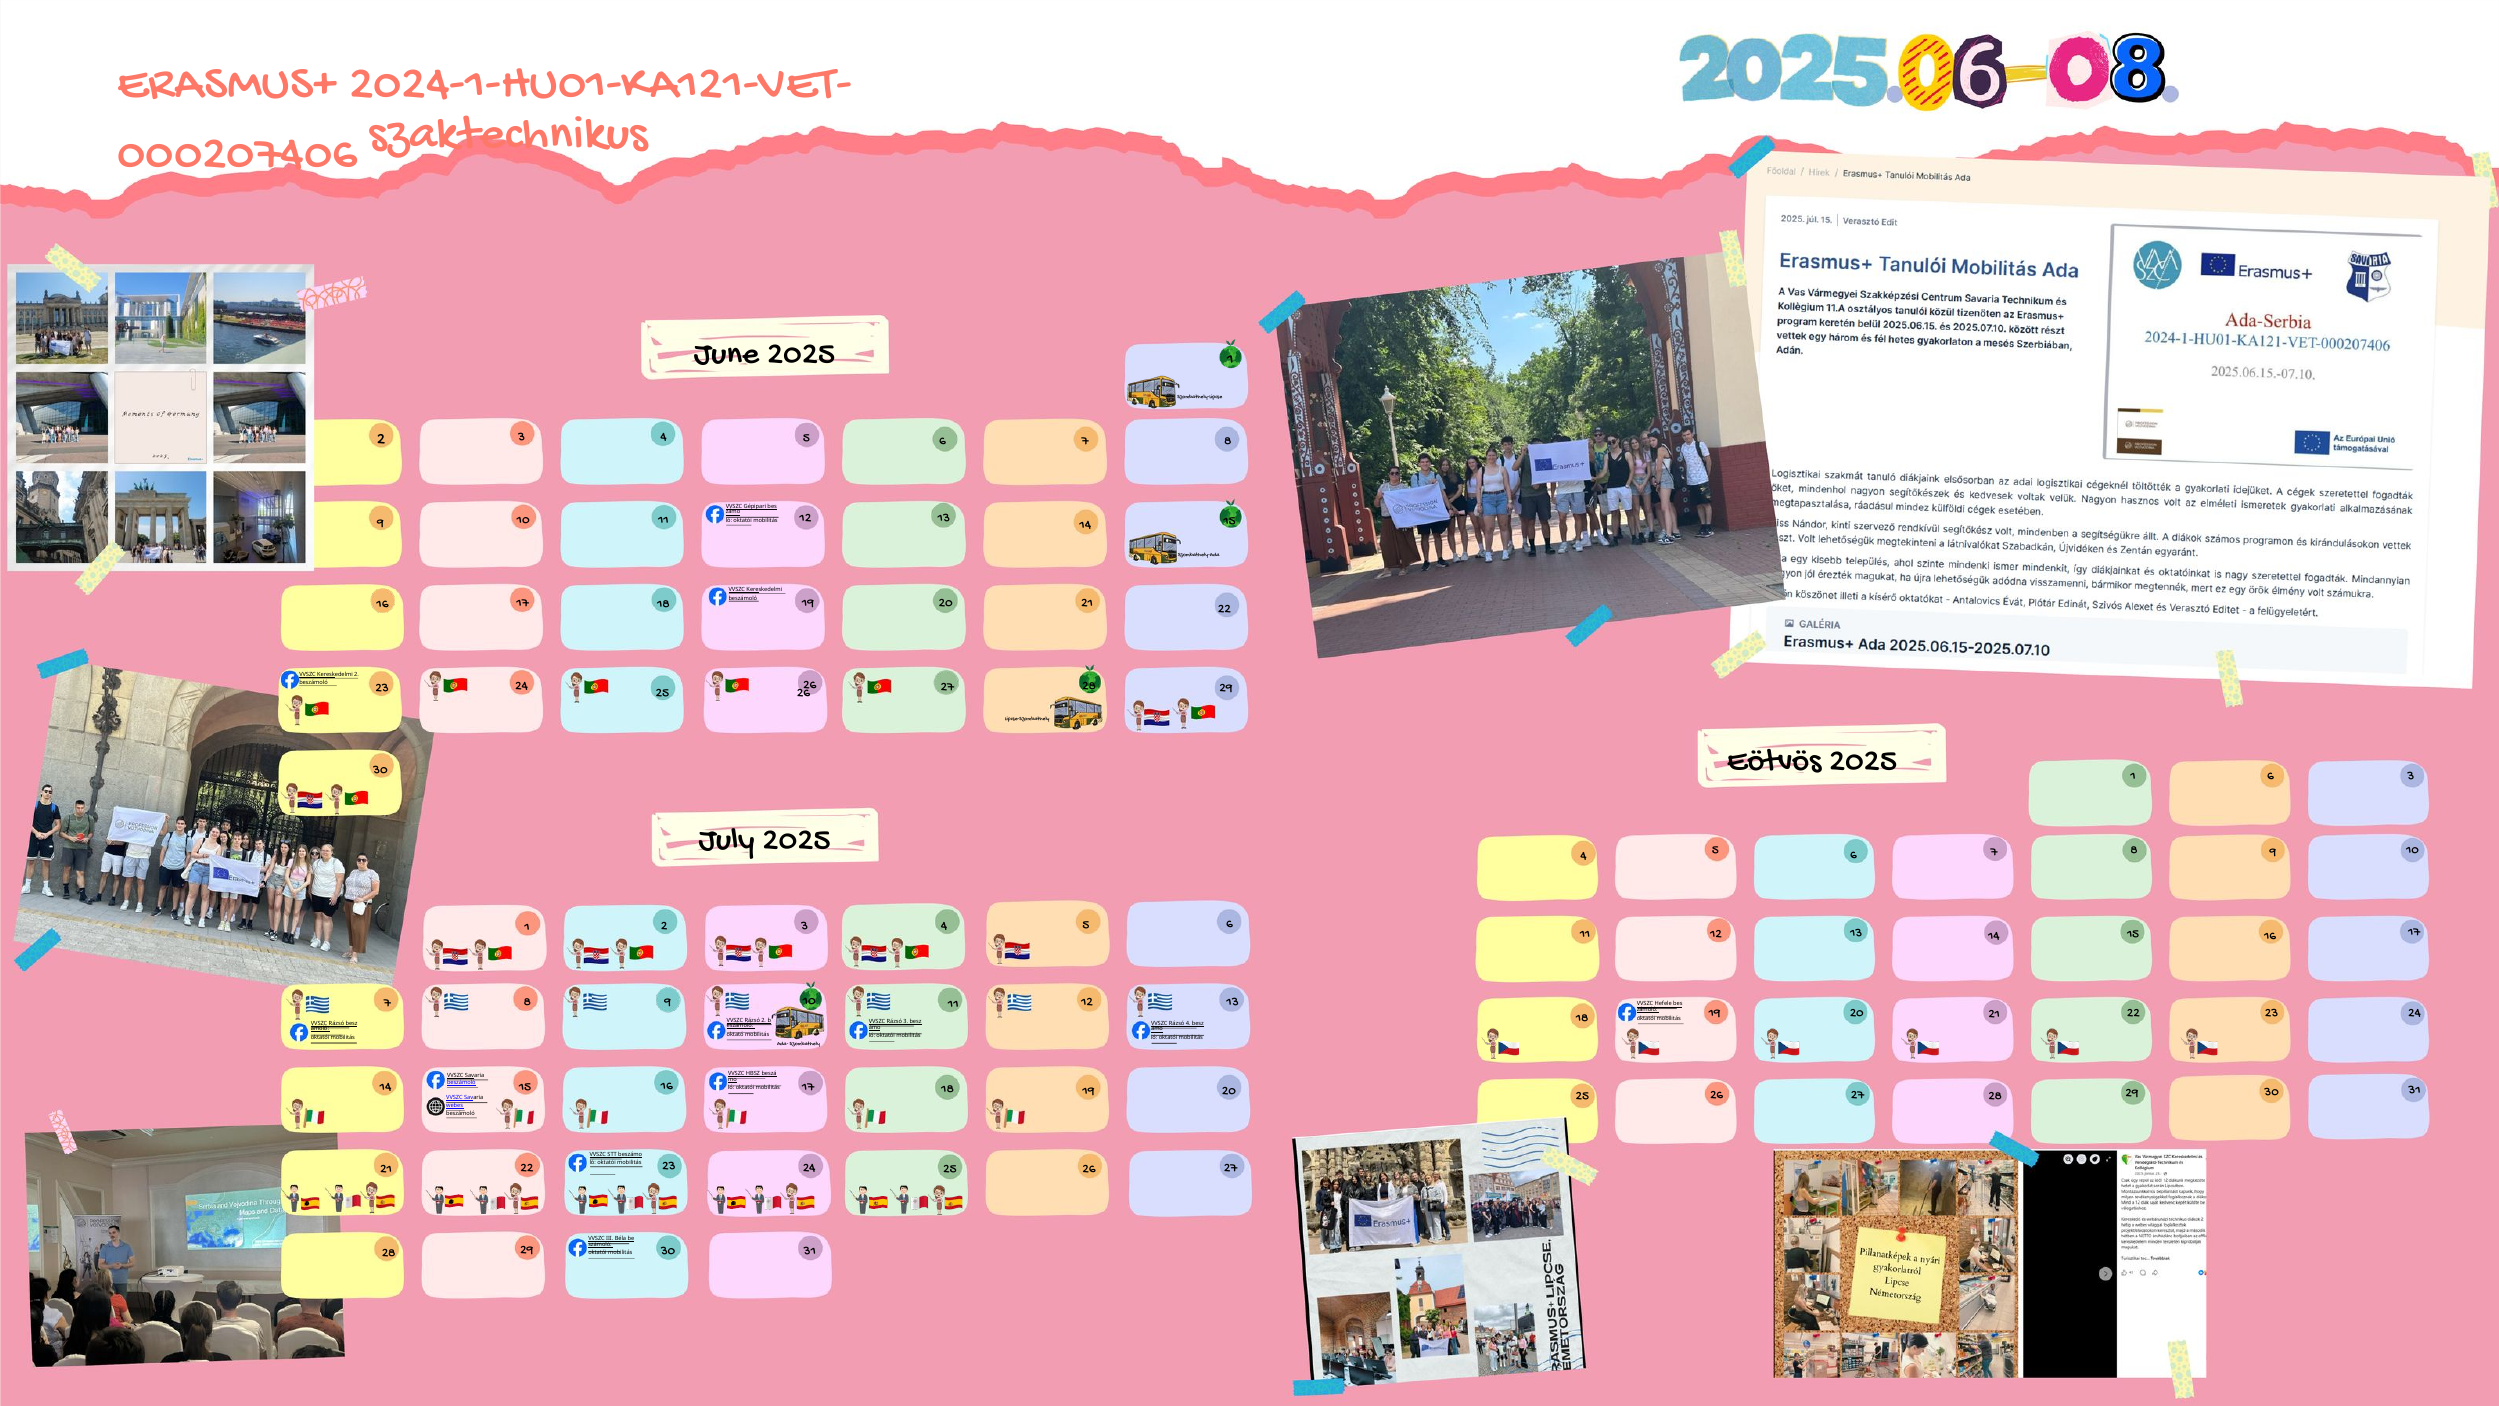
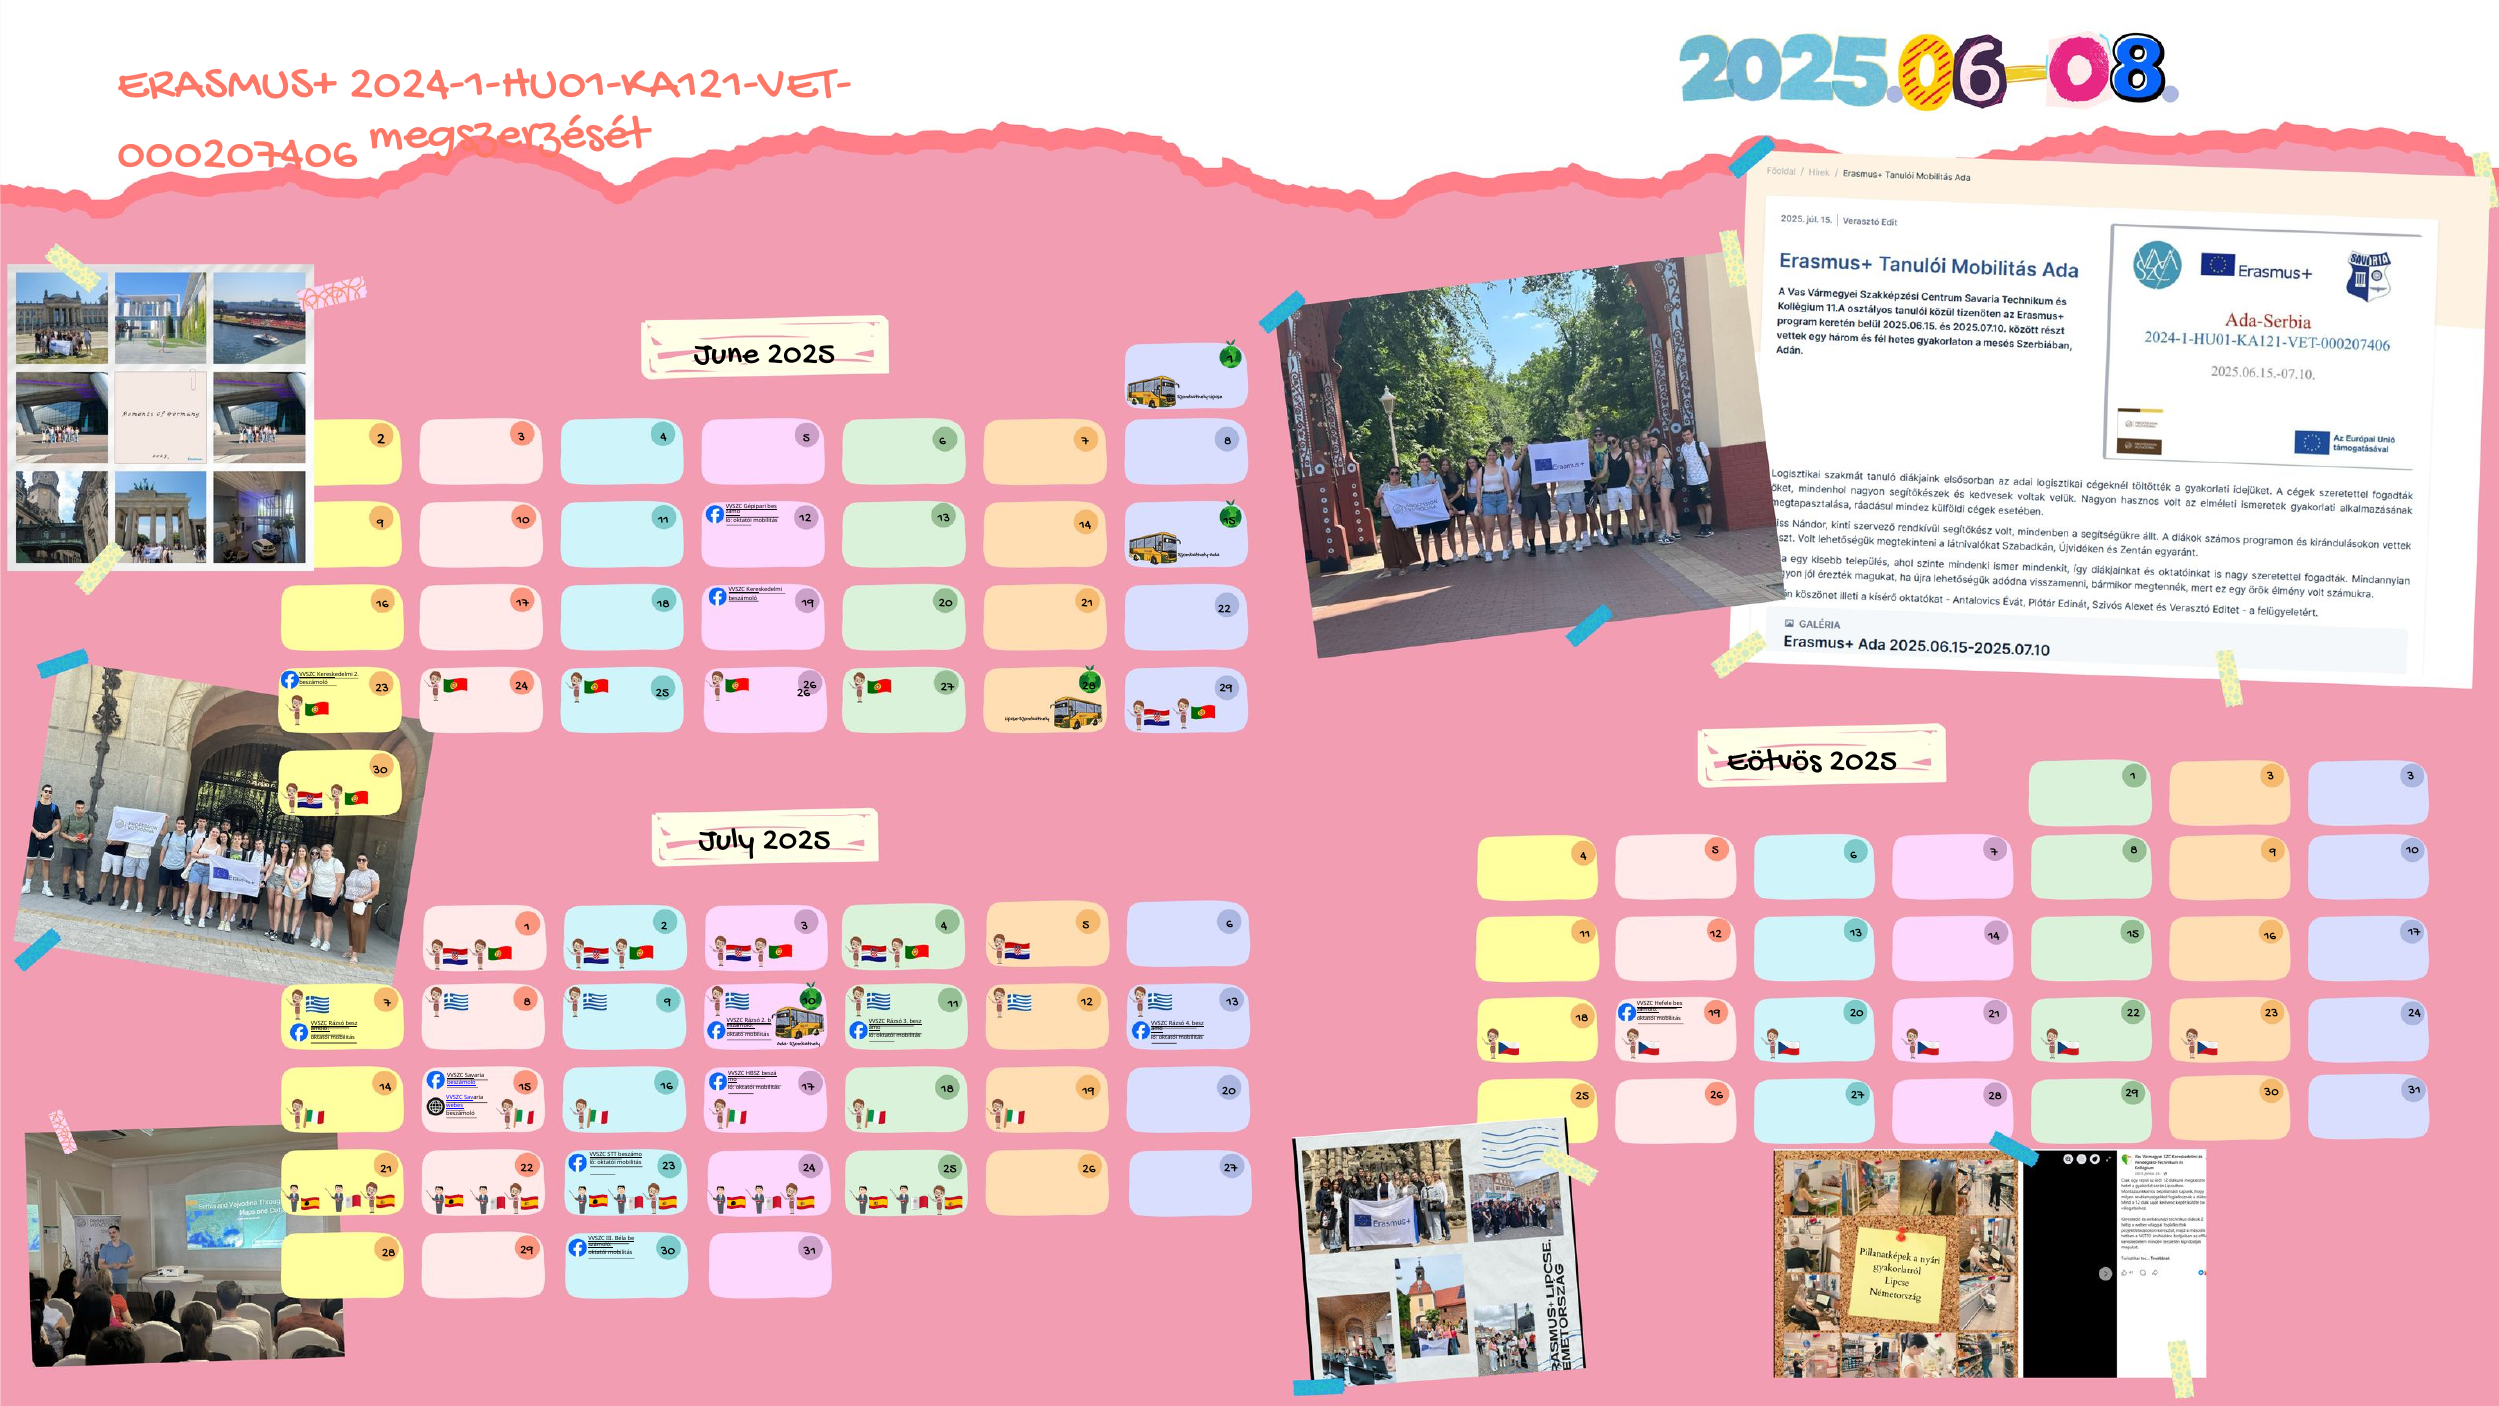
szaktechnikus: szaktechnikus -> megszerzését
1 6: 6 -> 3
